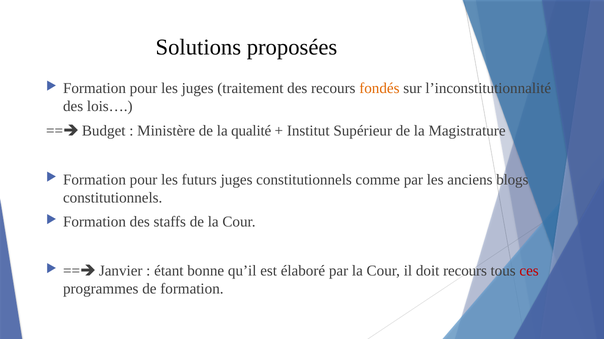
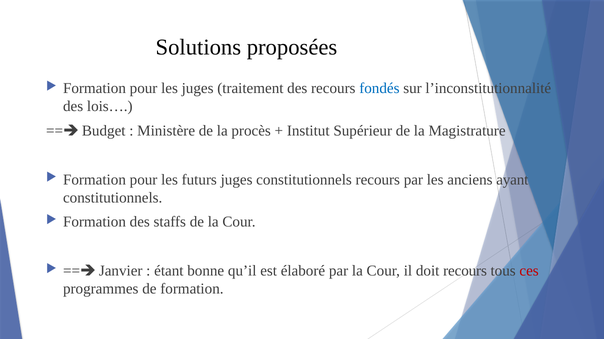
fondés colour: orange -> blue
qualité: qualité -> procès
constitutionnels comme: comme -> recours
blogs: blogs -> ayant
